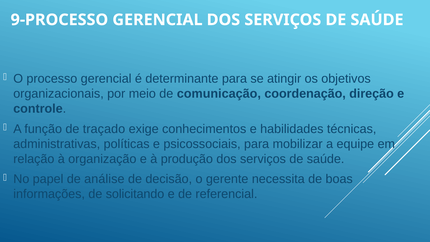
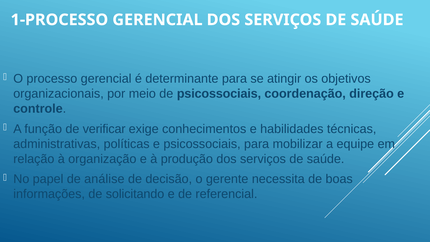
9-PROCESSO: 9-PROCESSO -> 1-PROCESSO
de comunicação: comunicação -> psicossociais
traçado: traçado -> verificar
